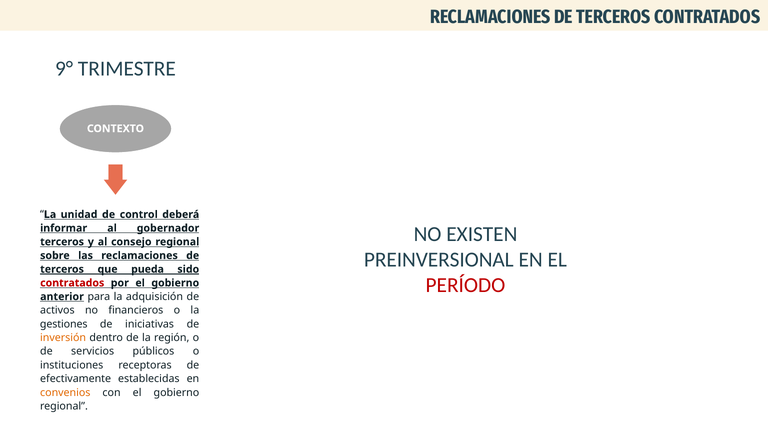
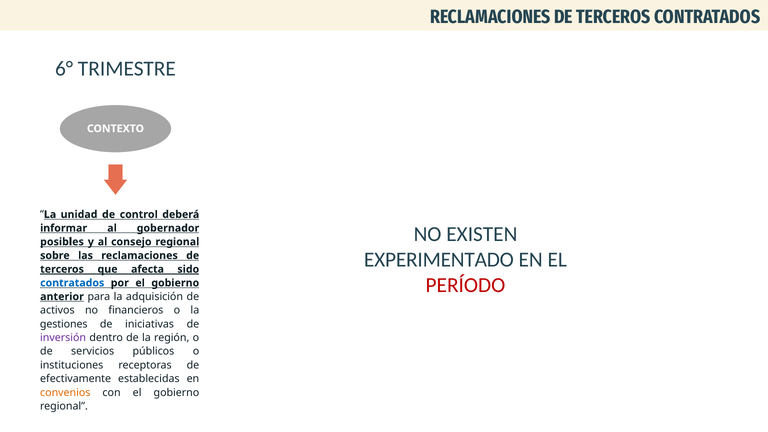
9°: 9° -> 6°
terceros at (62, 242): terceros -> posibles
PREINVERSIONAL: PREINVERSIONAL -> EXPERIMENTADO
pueda: pueda -> afecta
contratados at (72, 283) colour: red -> blue
inversión colour: orange -> purple
